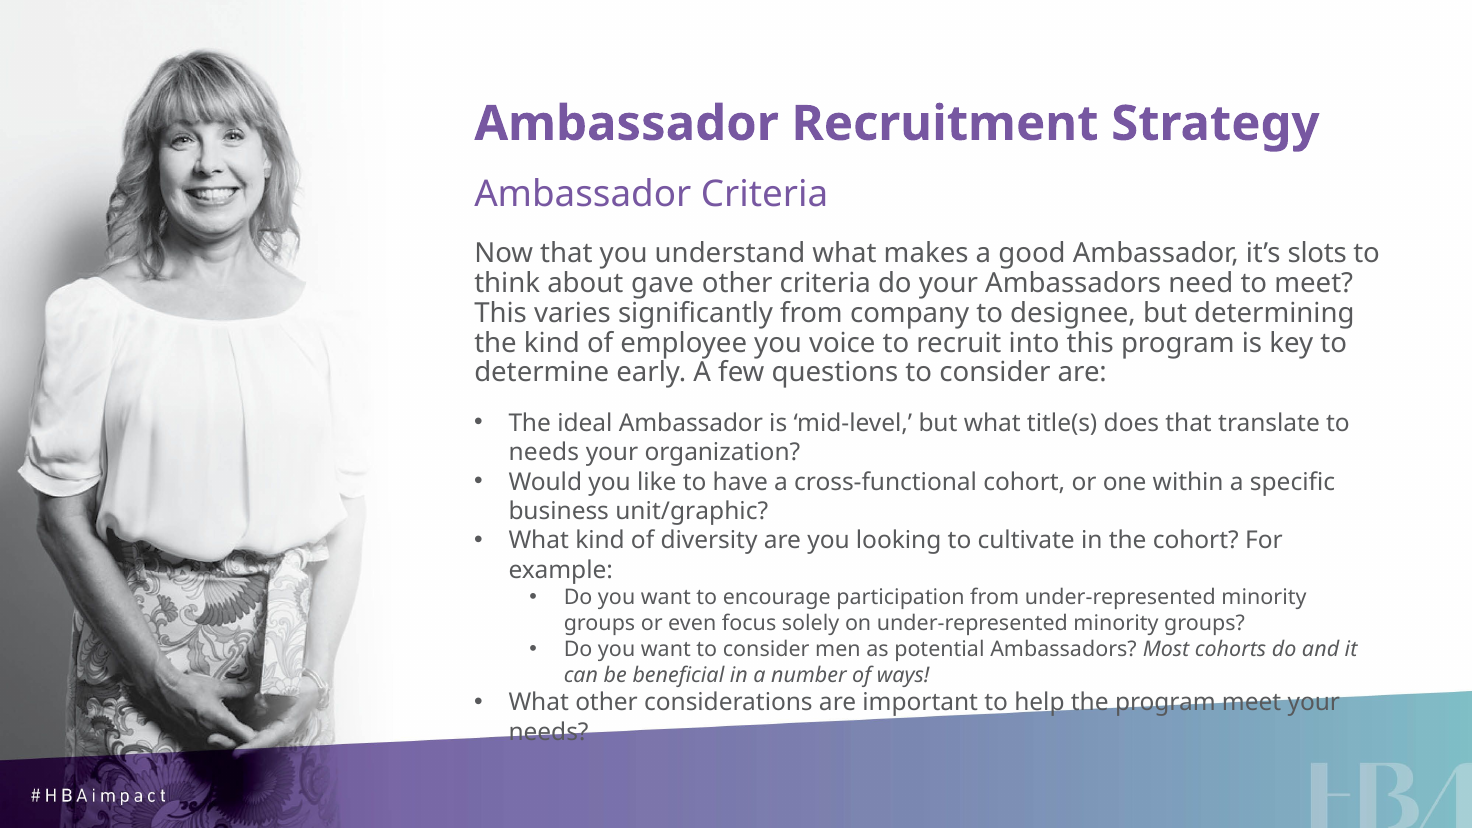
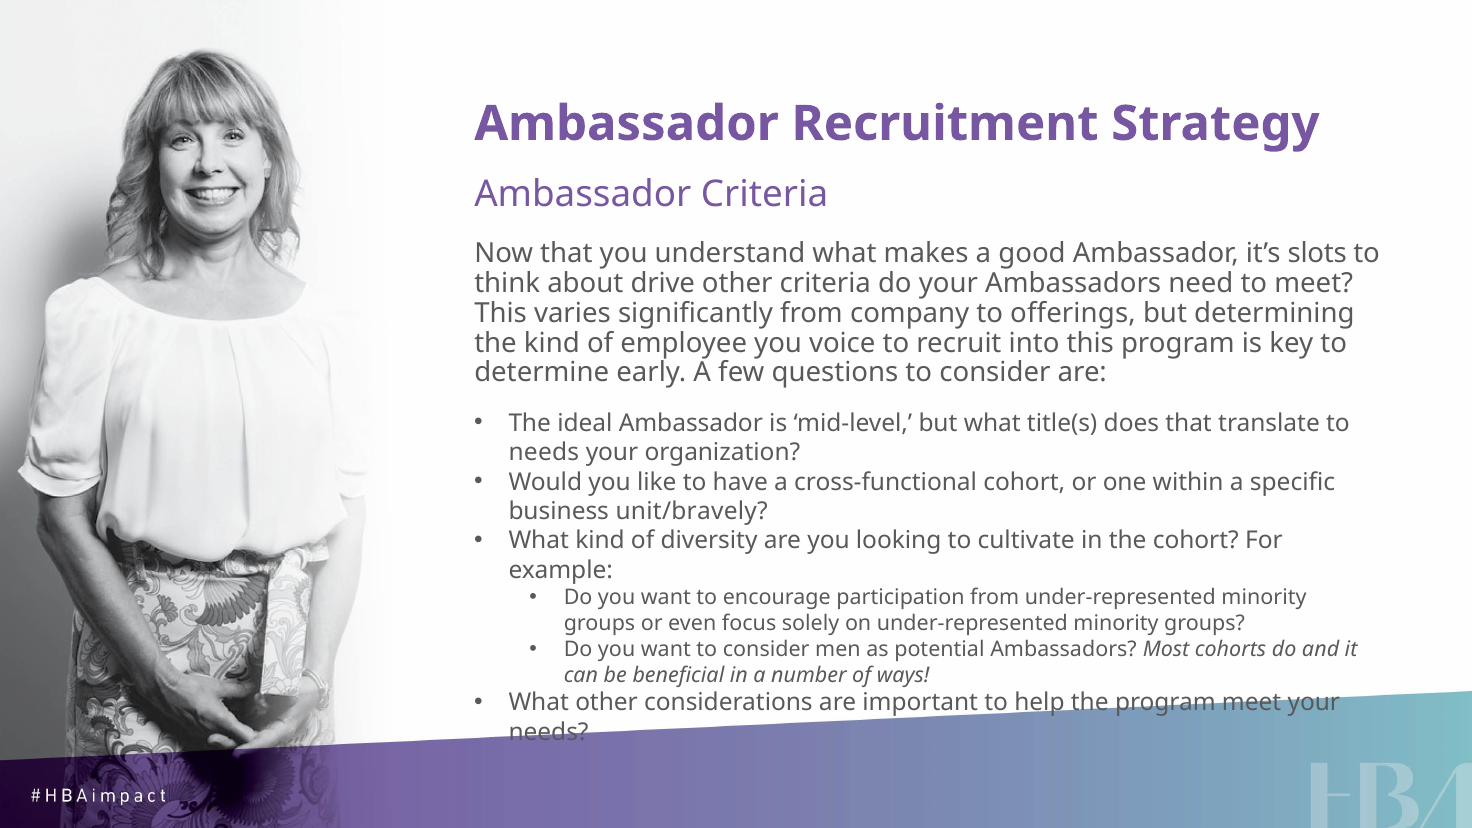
gave: gave -> drive
designee: designee -> offerings
unit/graphic: unit/graphic -> unit/bravely
